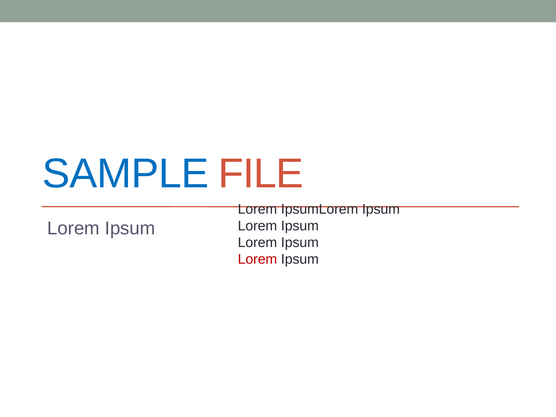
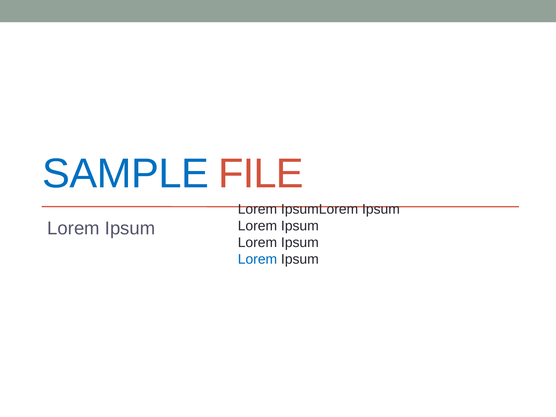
Lorem at (257, 259) colour: red -> blue
